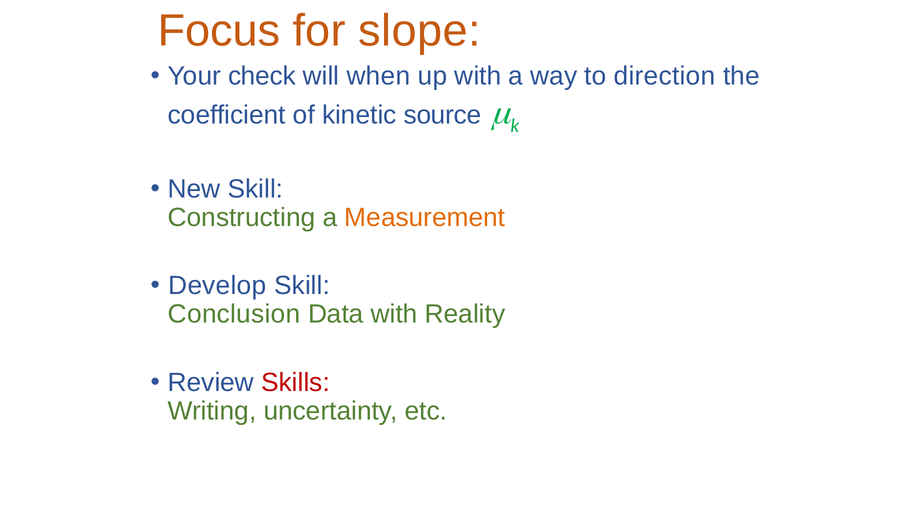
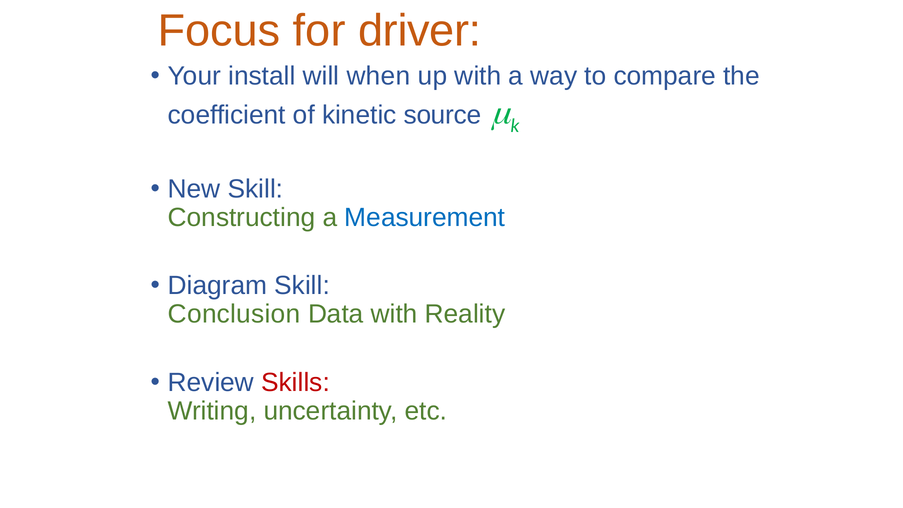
slope: slope -> driver
check: check -> install
direction: direction -> compare
Measurement colour: orange -> blue
Develop: Develop -> Diagram
